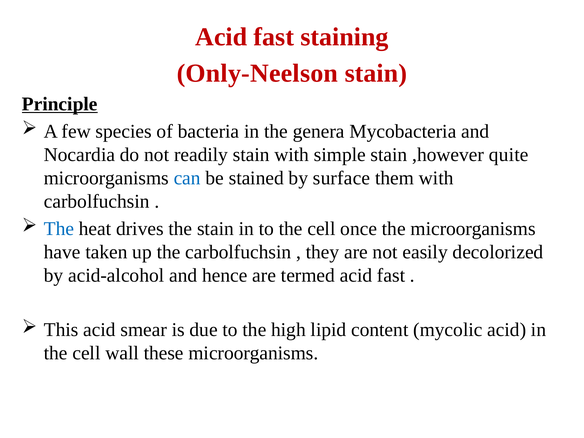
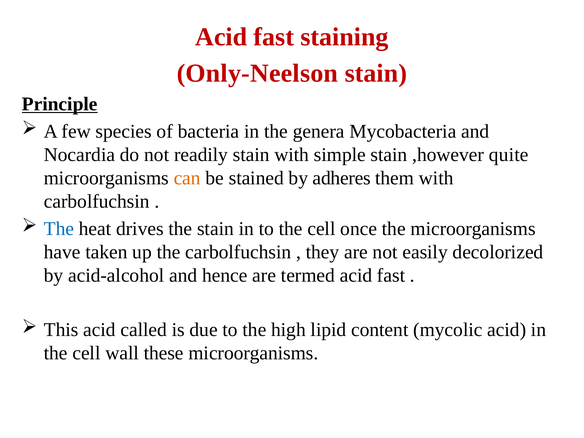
can colour: blue -> orange
surface: surface -> adheres
smear: smear -> called
